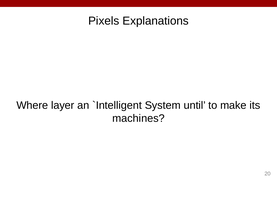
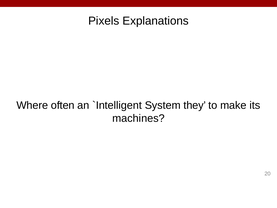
layer: layer -> often
until: until -> they
